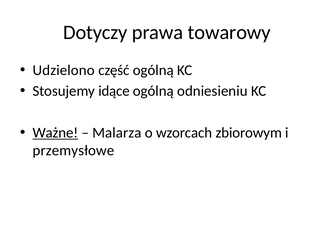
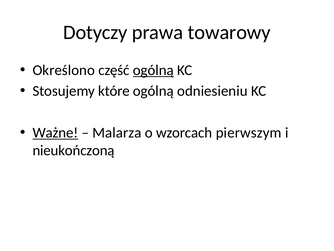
Udzielono: Udzielono -> Określono
ogólną at (153, 70) underline: none -> present
idące: idące -> które
zbiorowym: zbiorowym -> pierwszym
przemysłowe: przemysłowe -> nieukończoną
